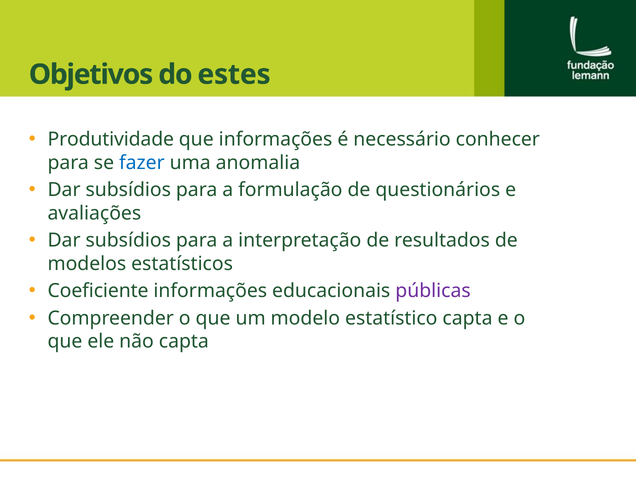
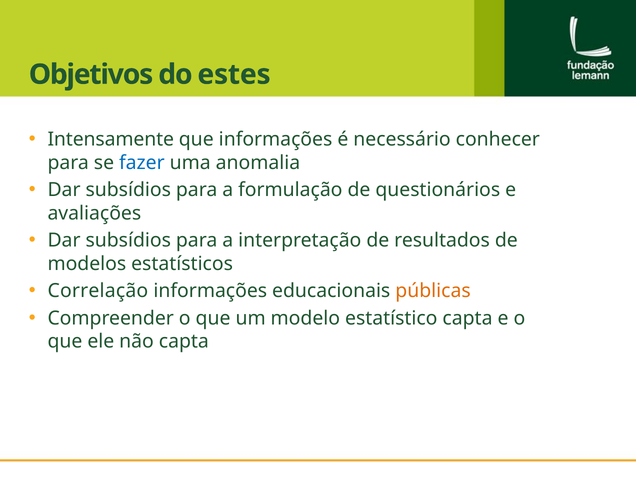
Produtividade: Produtividade -> Intensamente
Coeficiente: Coeficiente -> Correlação
públicas colour: purple -> orange
